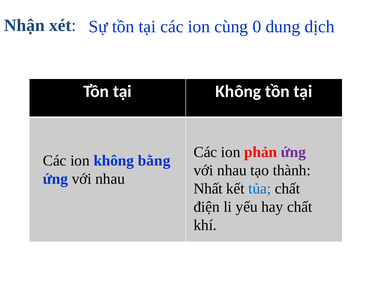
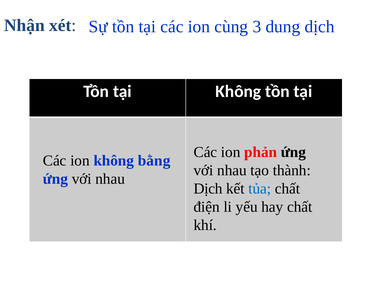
0: 0 -> 3
ứng at (293, 152) colour: purple -> black
Nhất at (208, 189): Nhất -> Dịch
